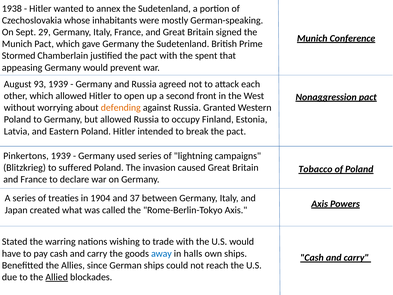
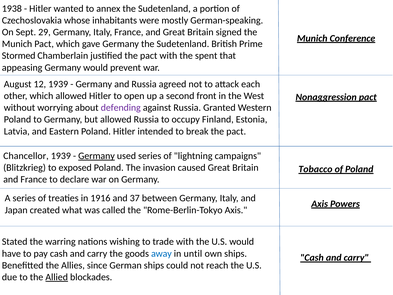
93: 93 -> 12
defending colour: orange -> purple
Pinkertons: Pinkertons -> Chancellor
Germany at (96, 156) underline: none -> present
suffered: suffered -> exposed
1904: 1904 -> 1916
halls: halls -> until
